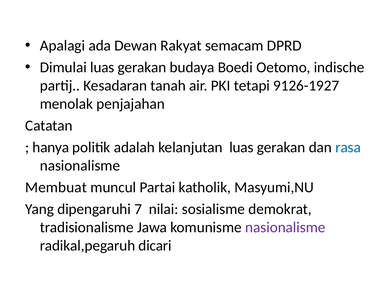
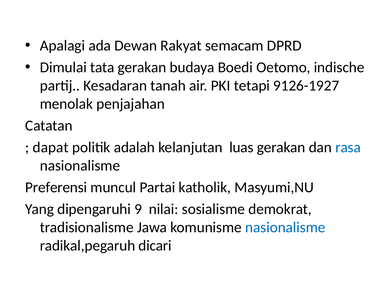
Dimulai luas: luas -> tata
hanya: hanya -> dapat
Membuat: Membuat -> Preferensi
7: 7 -> 9
nasionalisme at (285, 227) colour: purple -> blue
